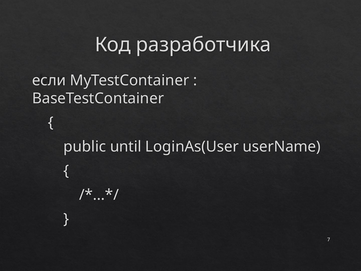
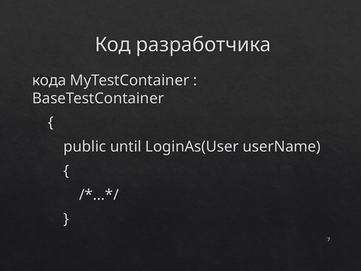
если: если -> кода
